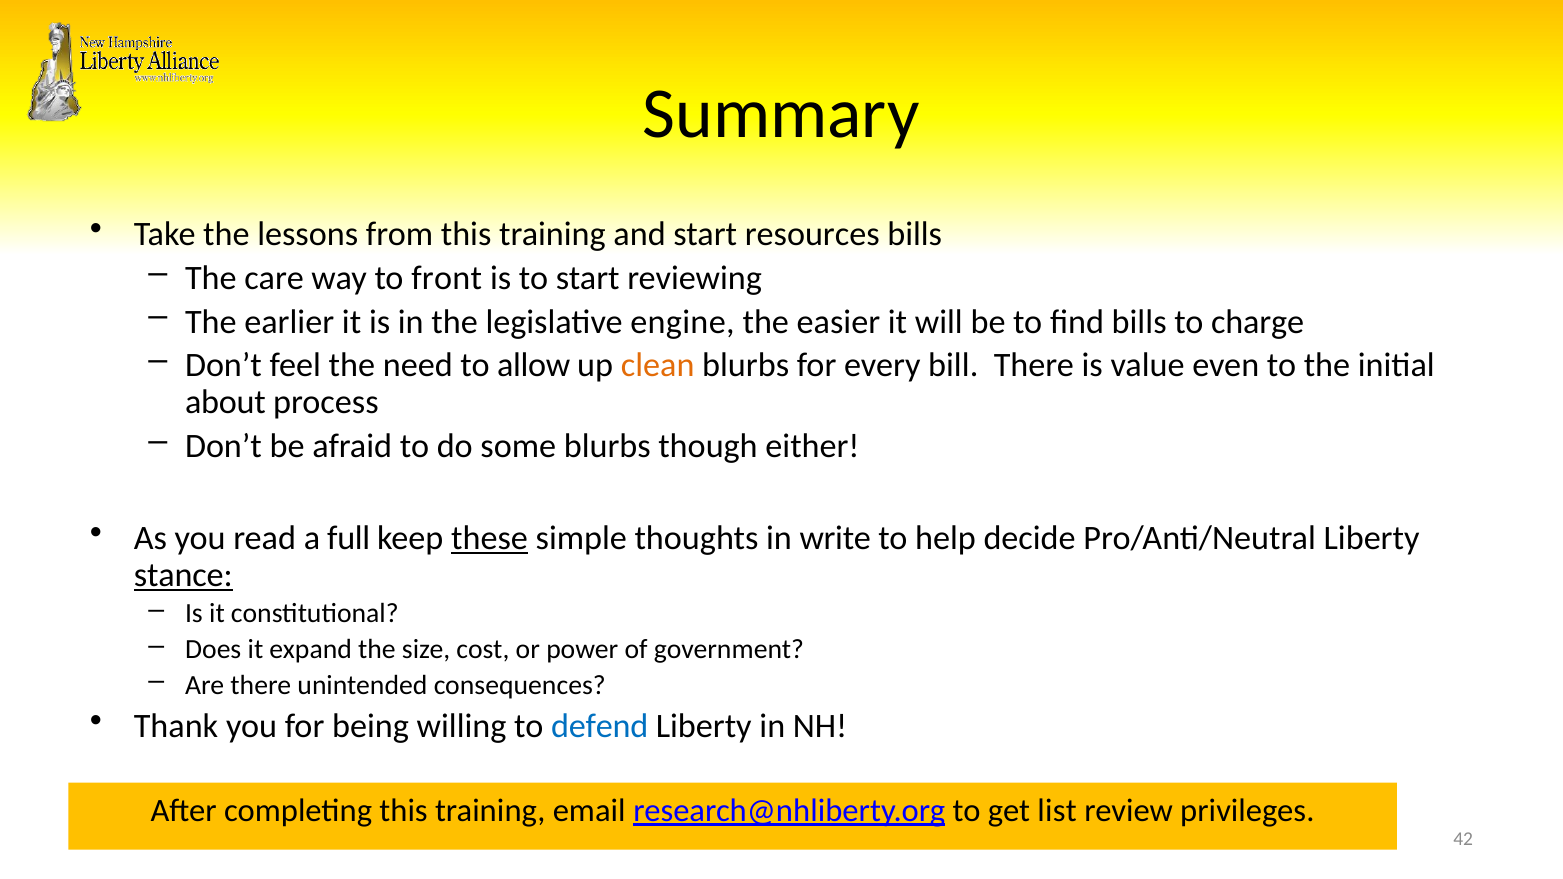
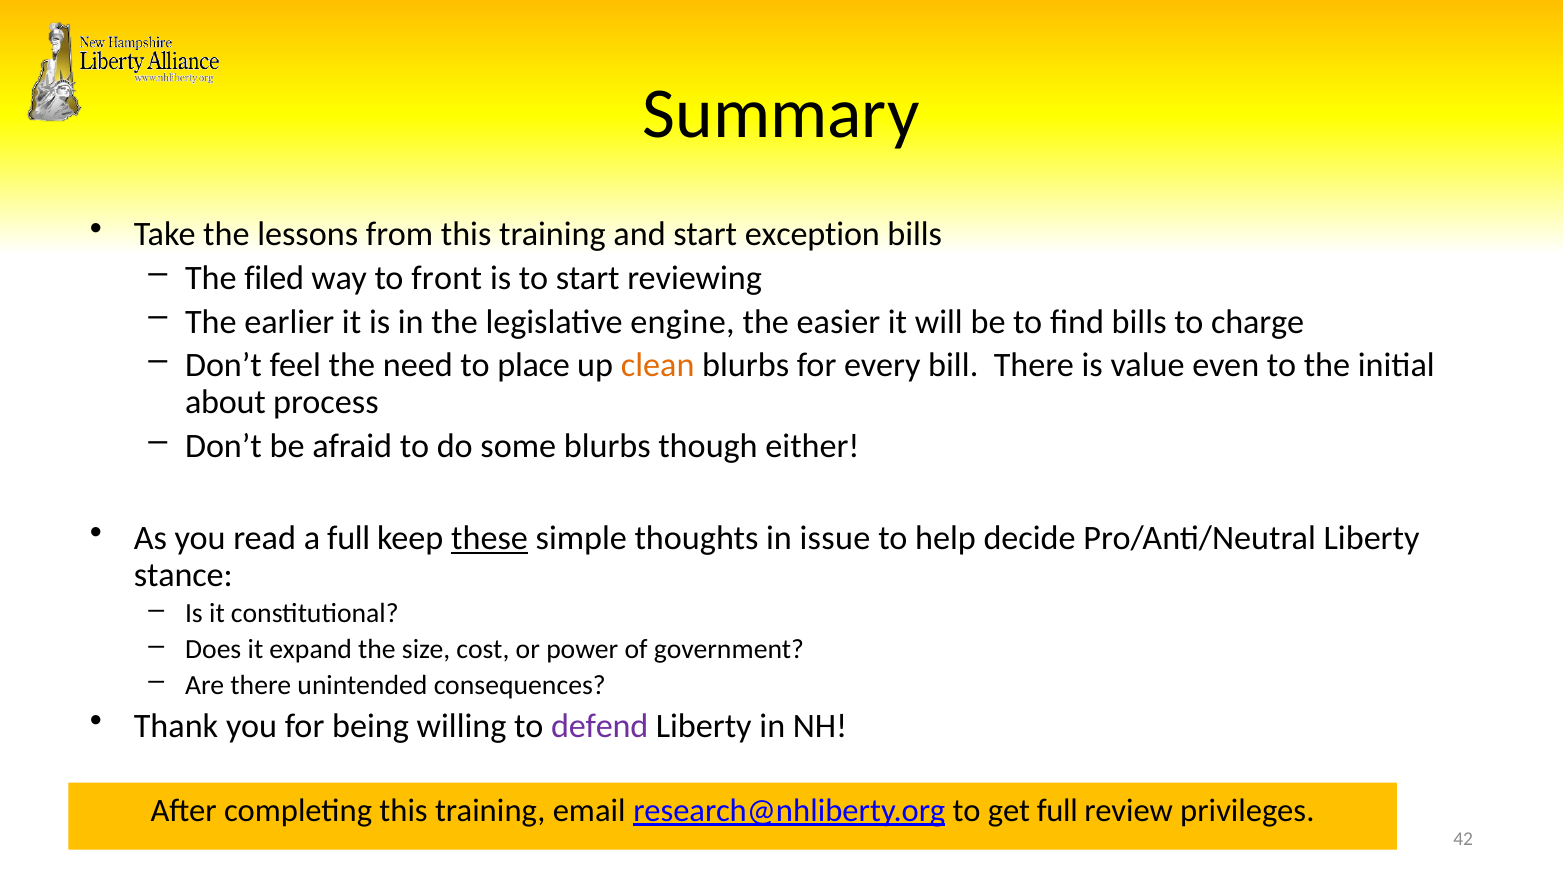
resources: resources -> exception
care: care -> filed
allow: allow -> place
write: write -> issue
stance underline: present -> none
defend colour: blue -> purple
get list: list -> full
